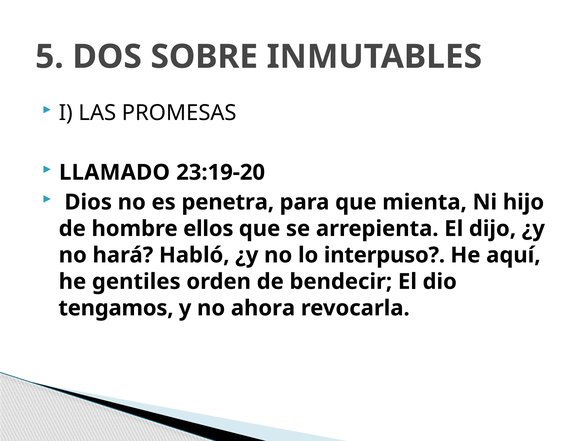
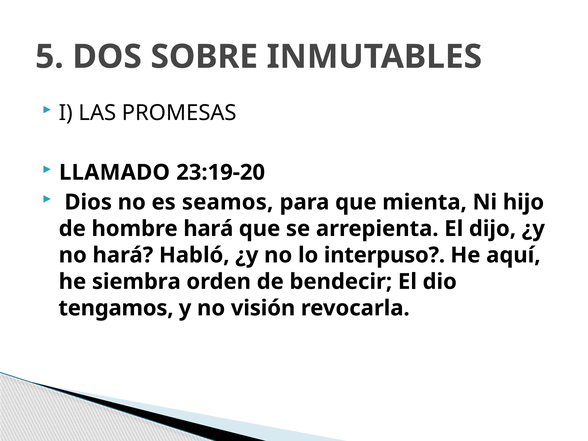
penetra: penetra -> seamos
hombre ellos: ellos -> hará
gentiles: gentiles -> siembra
ahora: ahora -> visión
